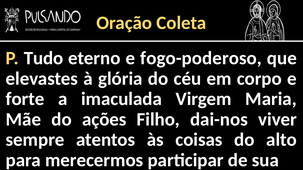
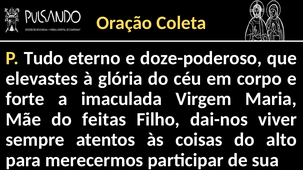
fogo-poderoso: fogo-poderoso -> doze-poderoso
ações: ações -> feitas
